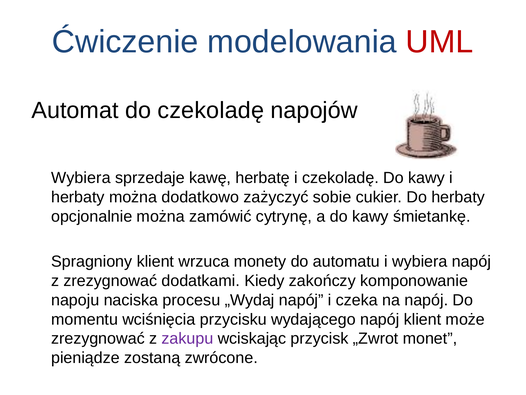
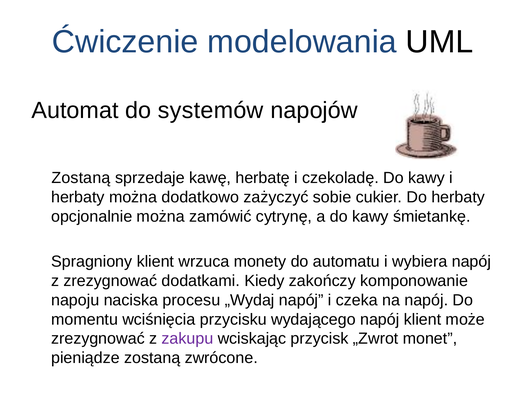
UML colour: red -> black
do czekoladę: czekoladę -> systemów
Wybiera at (81, 178): Wybiera -> Zostaną
